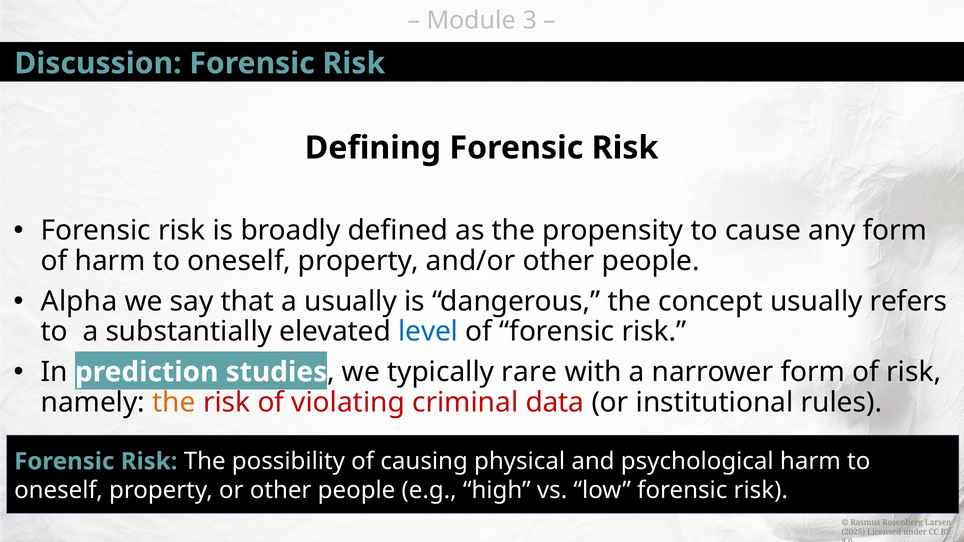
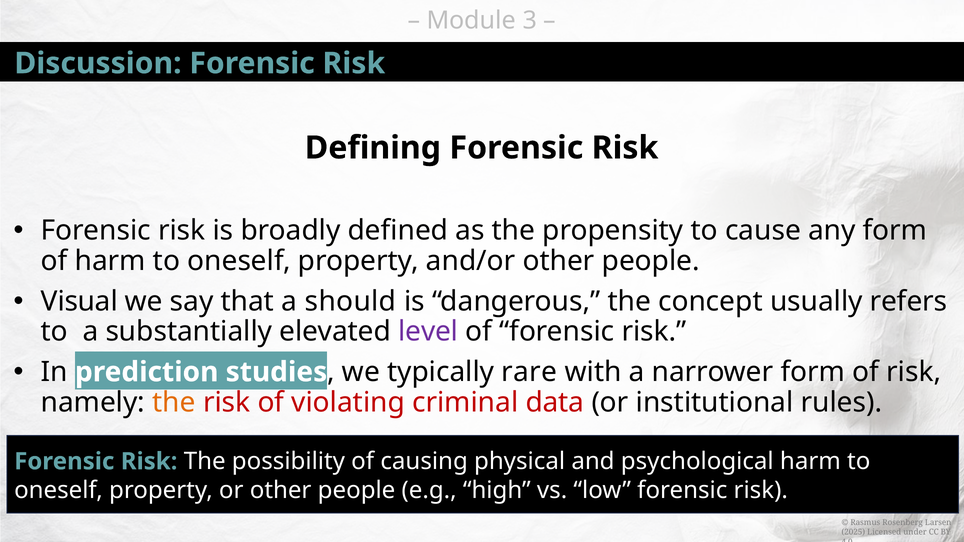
Alpha: Alpha -> Visual
a usually: usually -> should
level colour: blue -> purple
